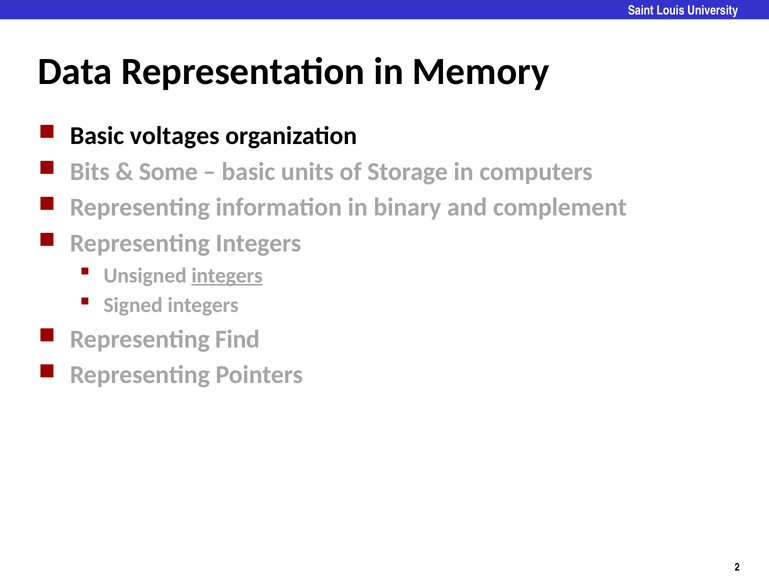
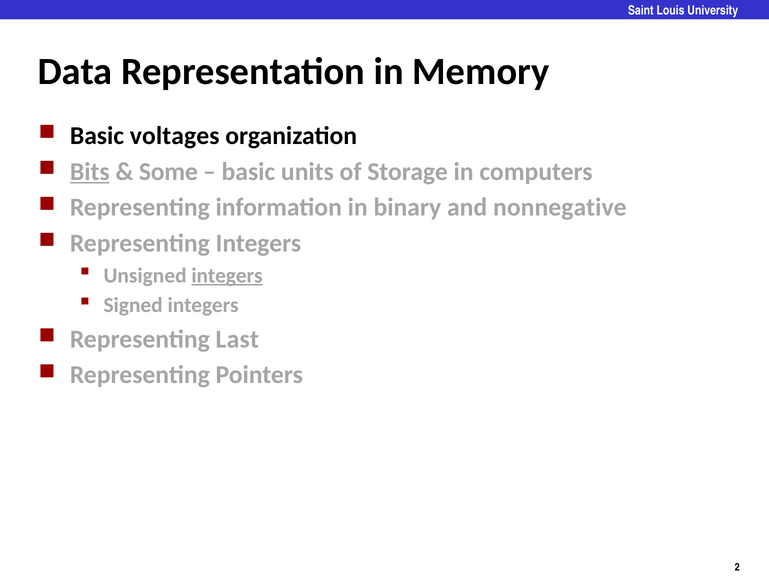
Bits underline: none -> present
complement: complement -> nonnegative
Find: Find -> Last
